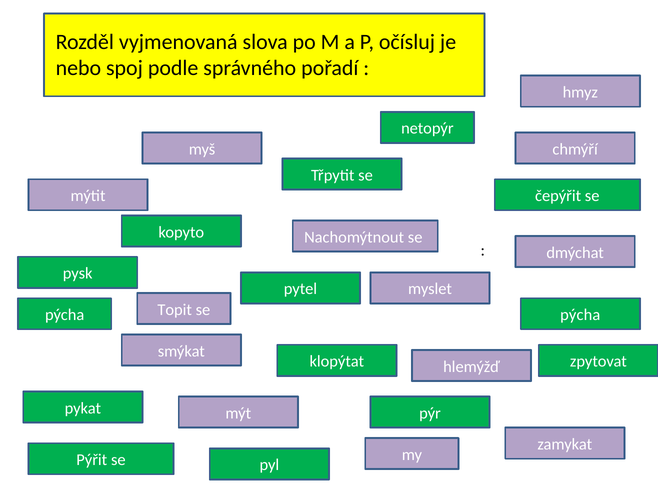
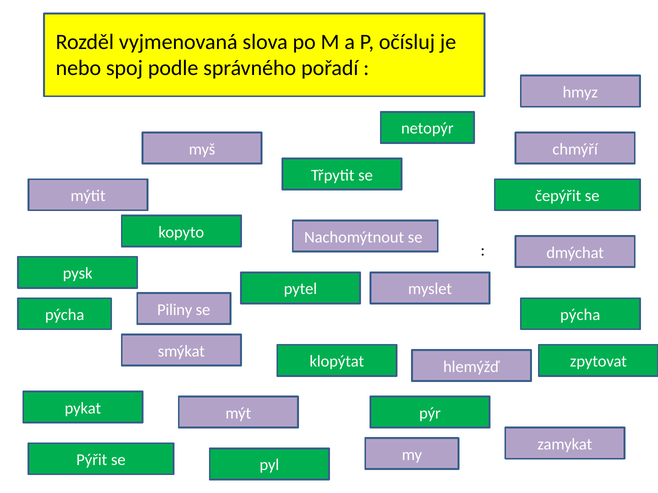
Topit: Topit -> Piliny
